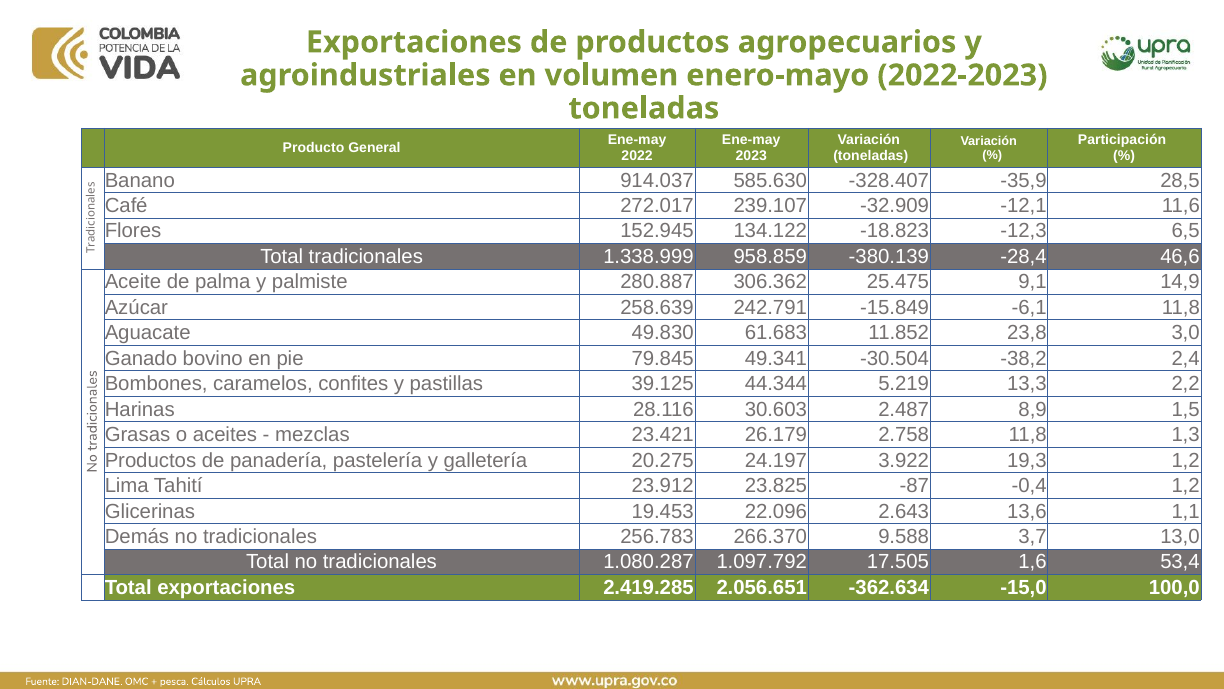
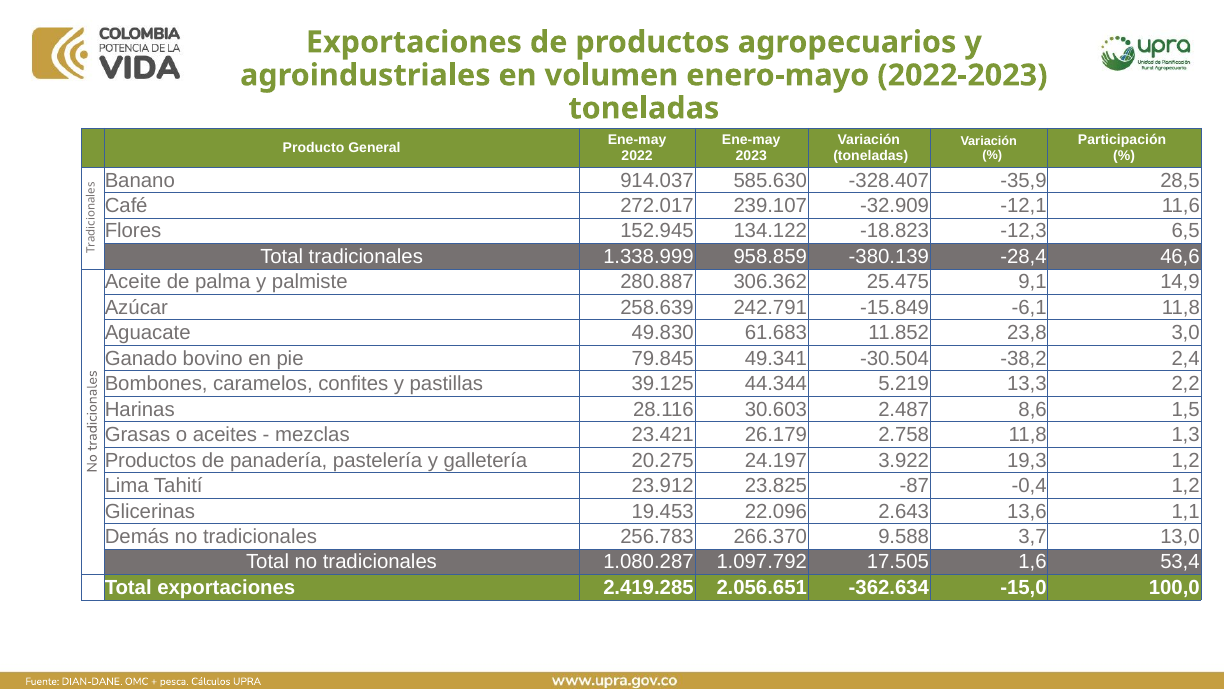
8,9: 8,9 -> 8,6
